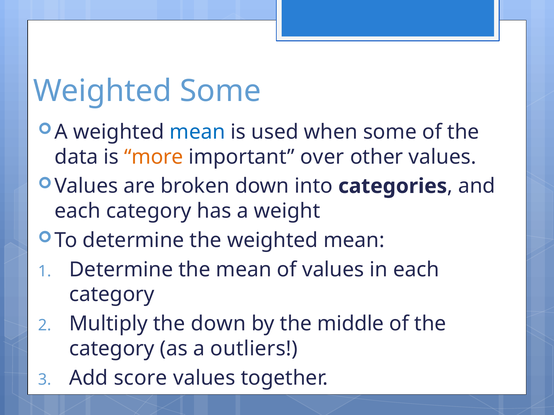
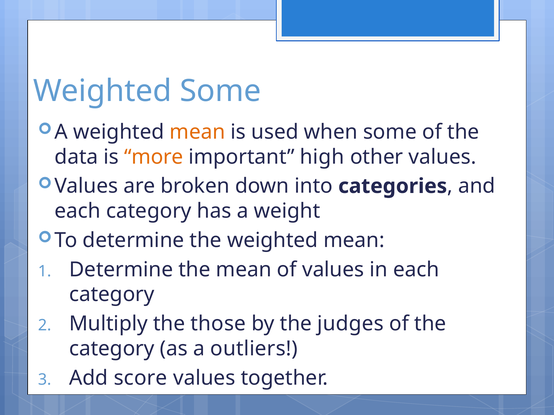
mean at (197, 132) colour: blue -> orange
over: over -> high
the down: down -> those
middle: middle -> judges
